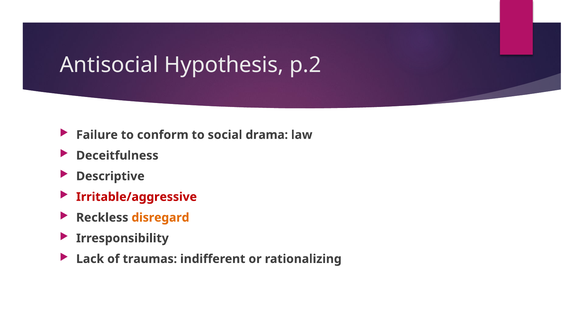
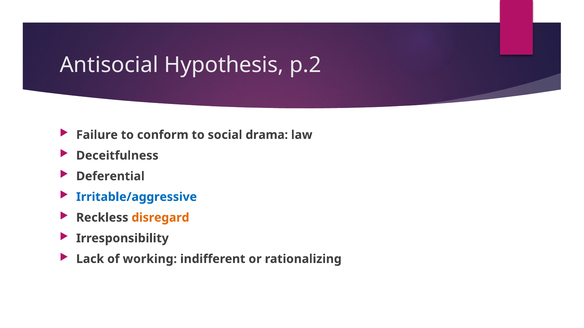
Descriptive: Descriptive -> Deferential
Irritable/aggressive colour: red -> blue
traumas: traumas -> working
